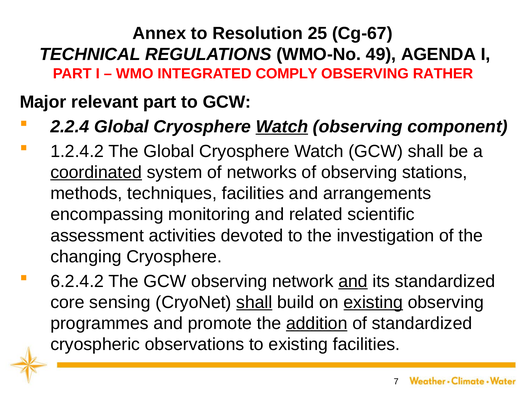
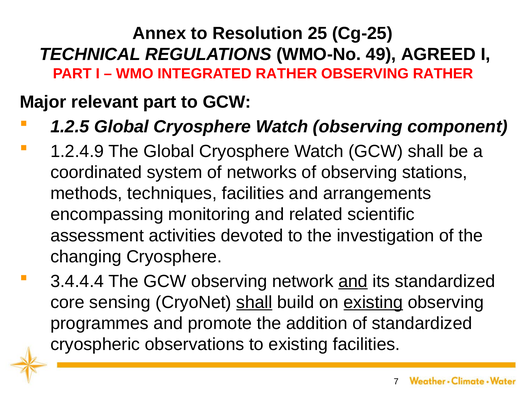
Cg-67: Cg-67 -> Cg-25
AGENDA: AGENDA -> AGREED
INTEGRATED COMPLY: COMPLY -> RATHER
2.2.4: 2.2.4 -> 1.2.5
Watch at (282, 127) underline: present -> none
1.2.4.2: 1.2.4.2 -> 1.2.4.9
coordinated underline: present -> none
6.2.4.2: 6.2.4.2 -> 3.4.4.4
addition underline: present -> none
